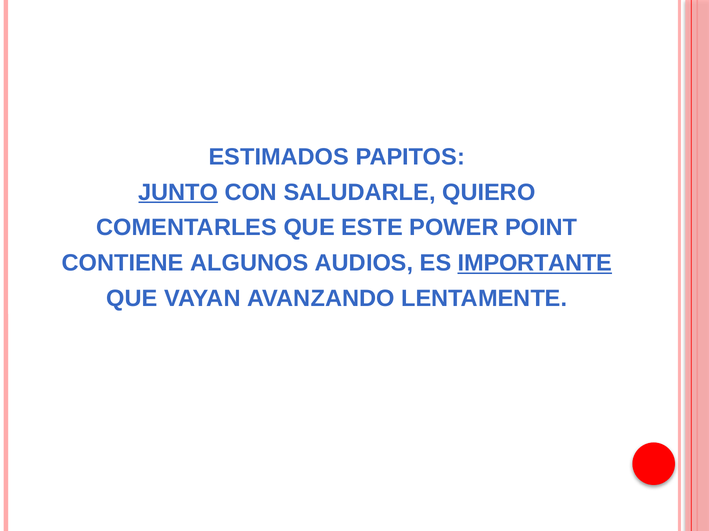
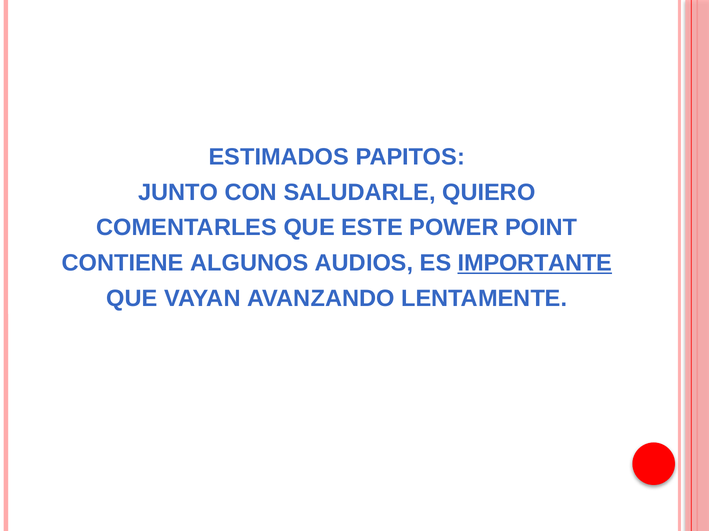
JUNTO underline: present -> none
